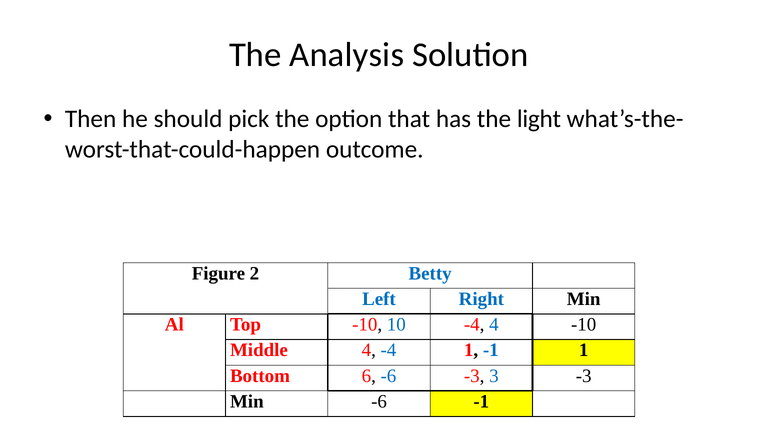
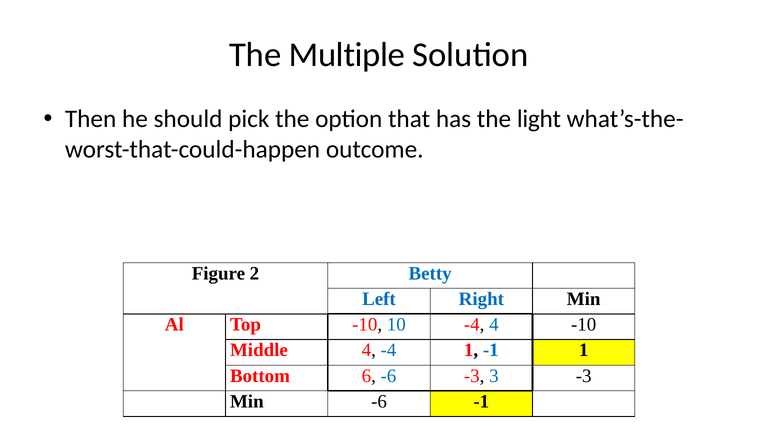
Analysis: Analysis -> Multiple
